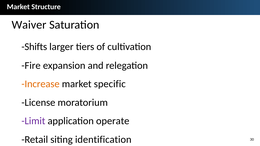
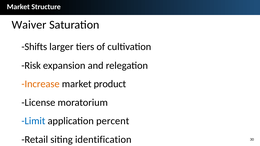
Fire: Fire -> Risk
specific: specific -> product
Limit colour: purple -> blue
operate: operate -> percent
